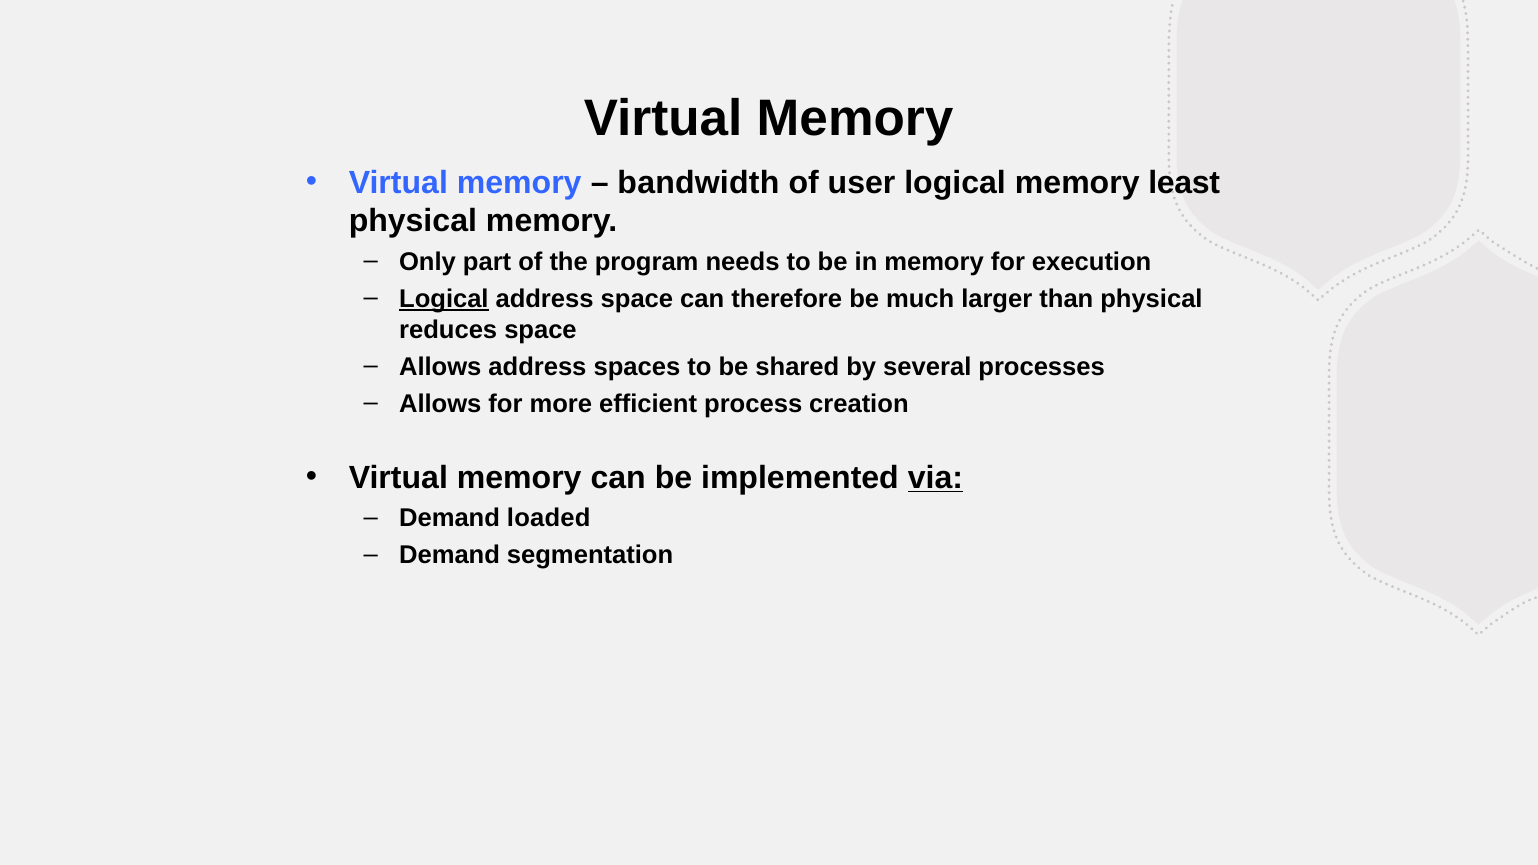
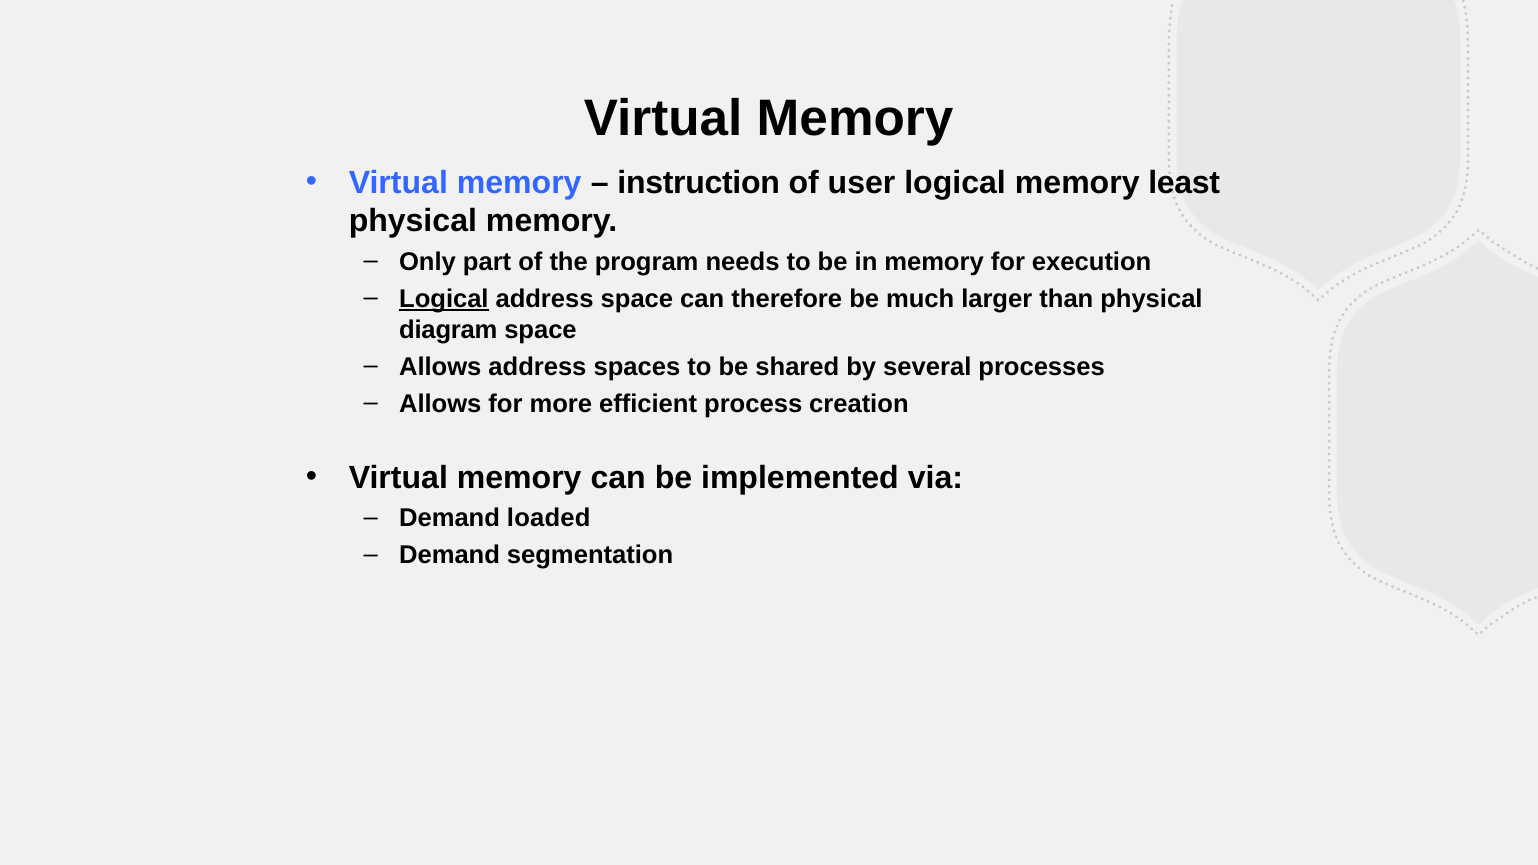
bandwidth: bandwidth -> instruction
reduces: reduces -> diagram
via underline: present -> none
